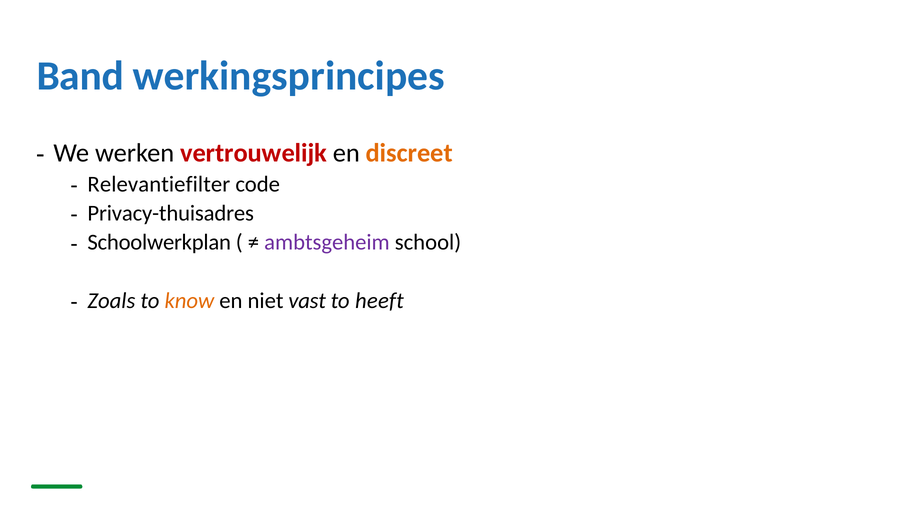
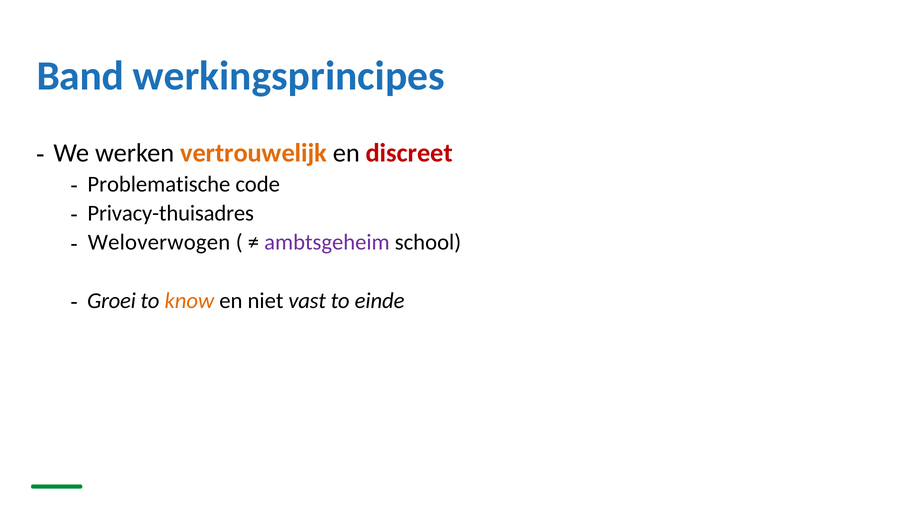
vertrouwelijk colour: red -> orange
discreet colour: orange -> red
Relevantiefilter: Relevantiefilter -> Problematische
Schoolwerkplan: Schoolwerkplan -> Weloverwogen
Zoals: Zoals -> Groei
heeft: heeft -> einde
